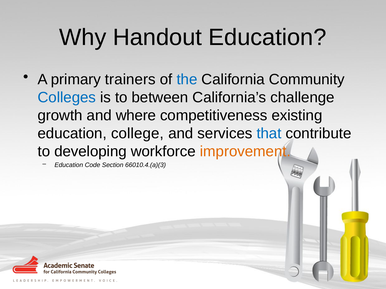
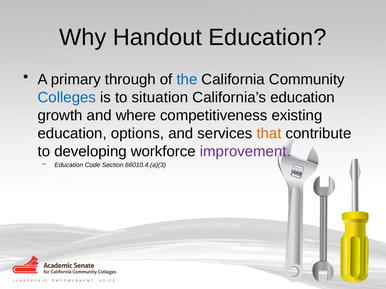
trainers: trainers -> through
between: between -> situation
California’s challenge: challenge -> education
college: college -> options
that colour: blue -> orange
improvement colour: orange -> purple
